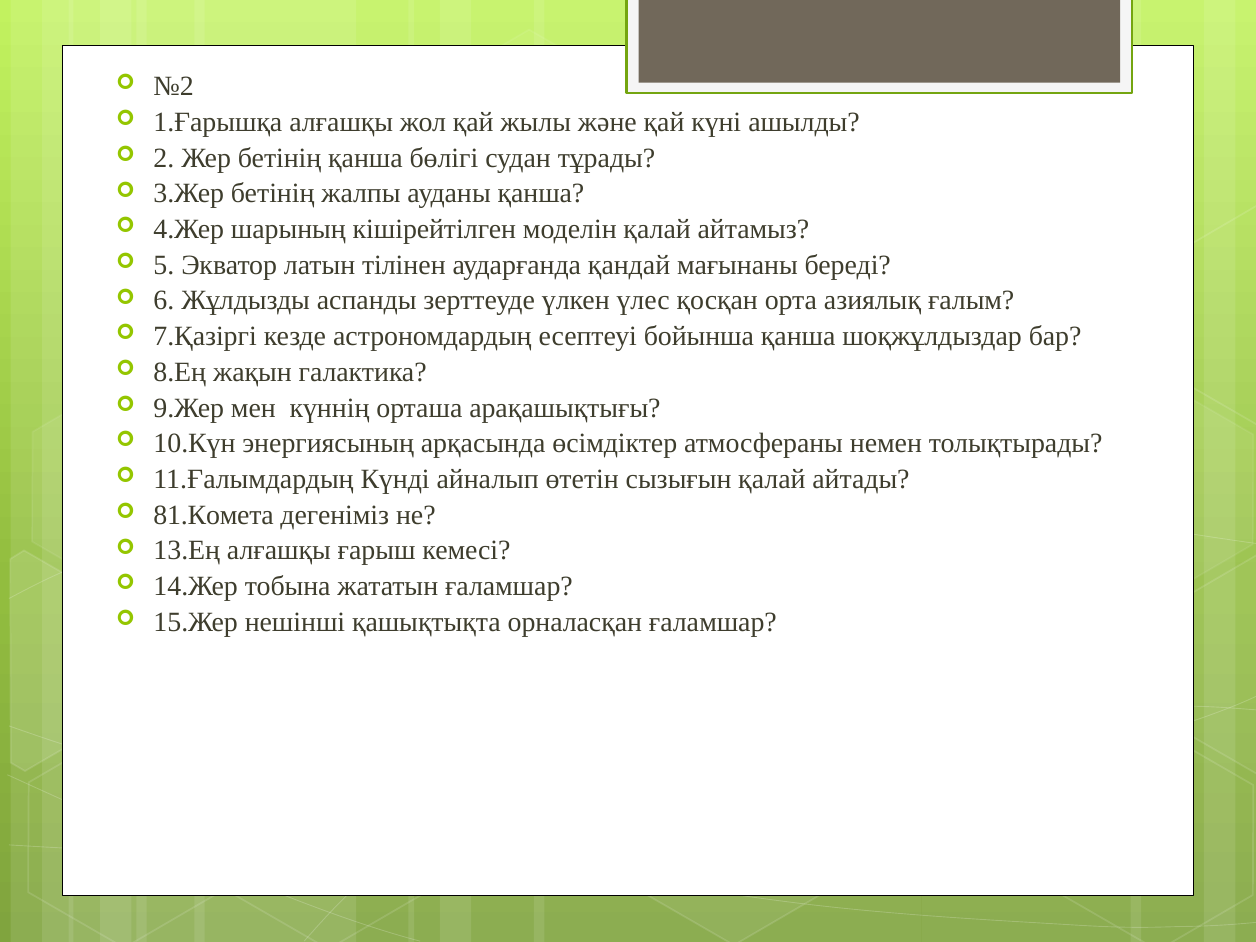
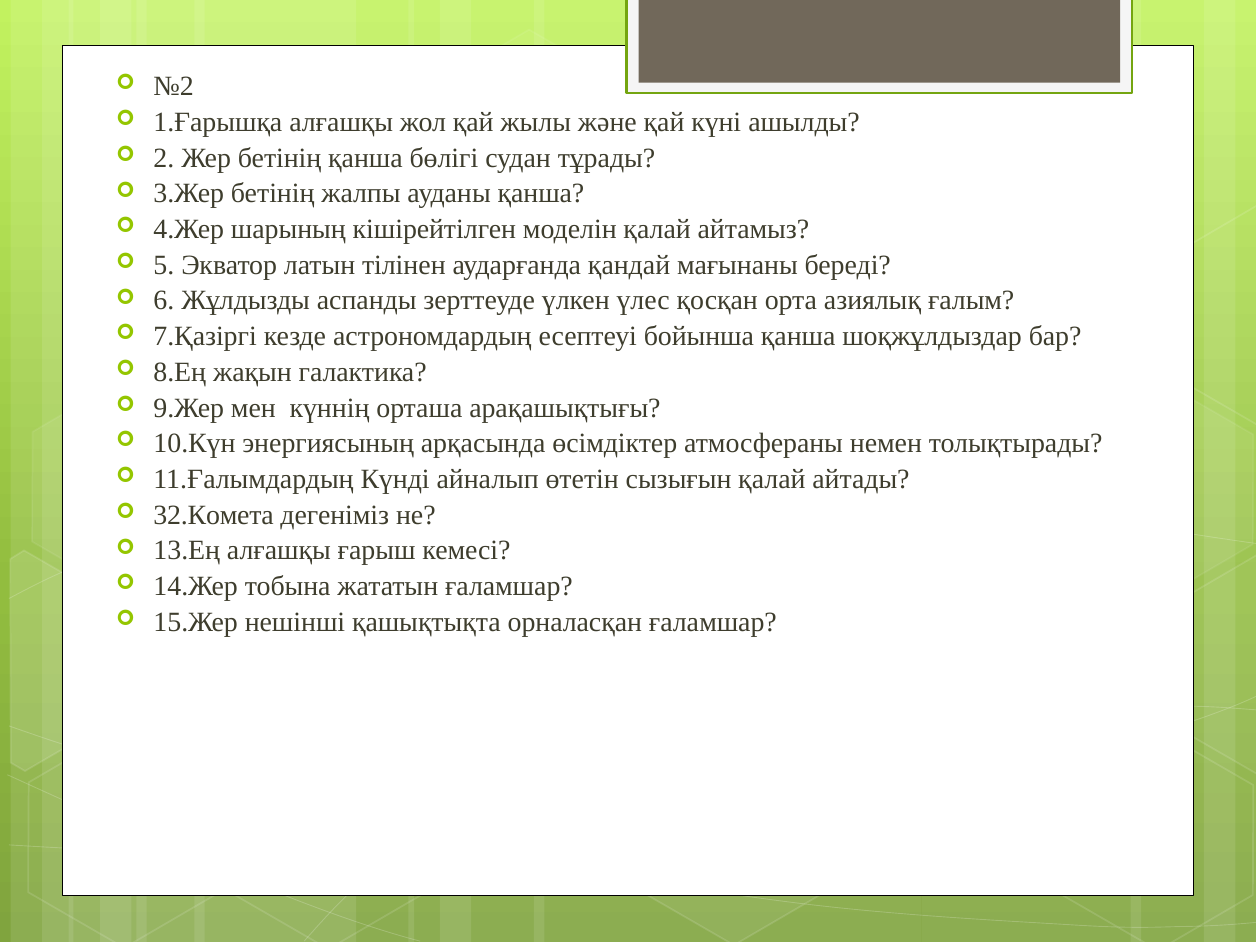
81.Комета: 81.Комета -> 32.Комета
